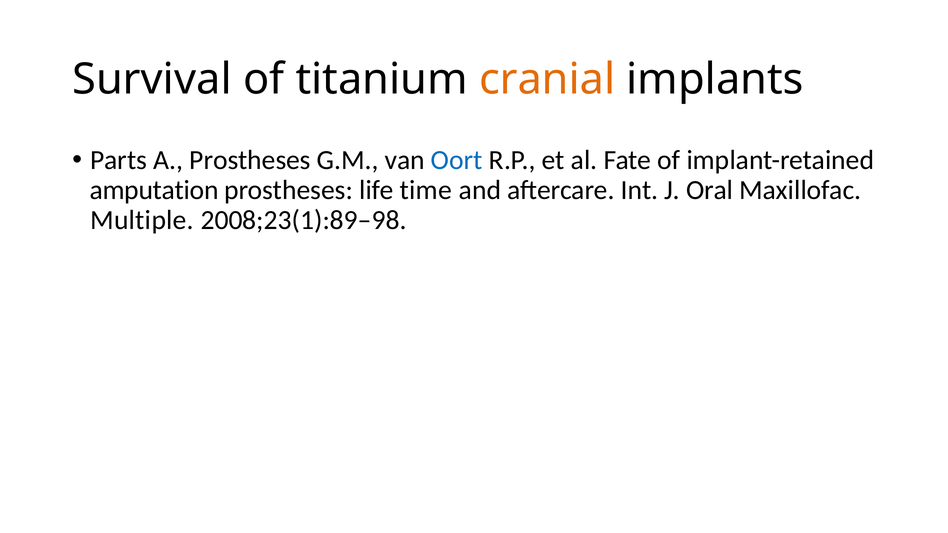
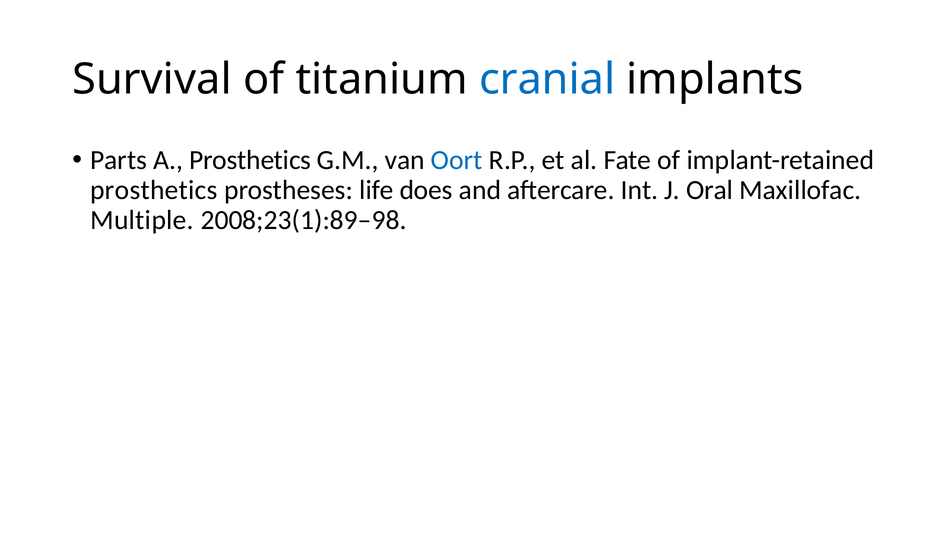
cranial colour: orange -> blue
A Prostheses: Prostheses -> Prosthetics
amputation at (154, 190): amputation -> prosthetics
time: time -> does
